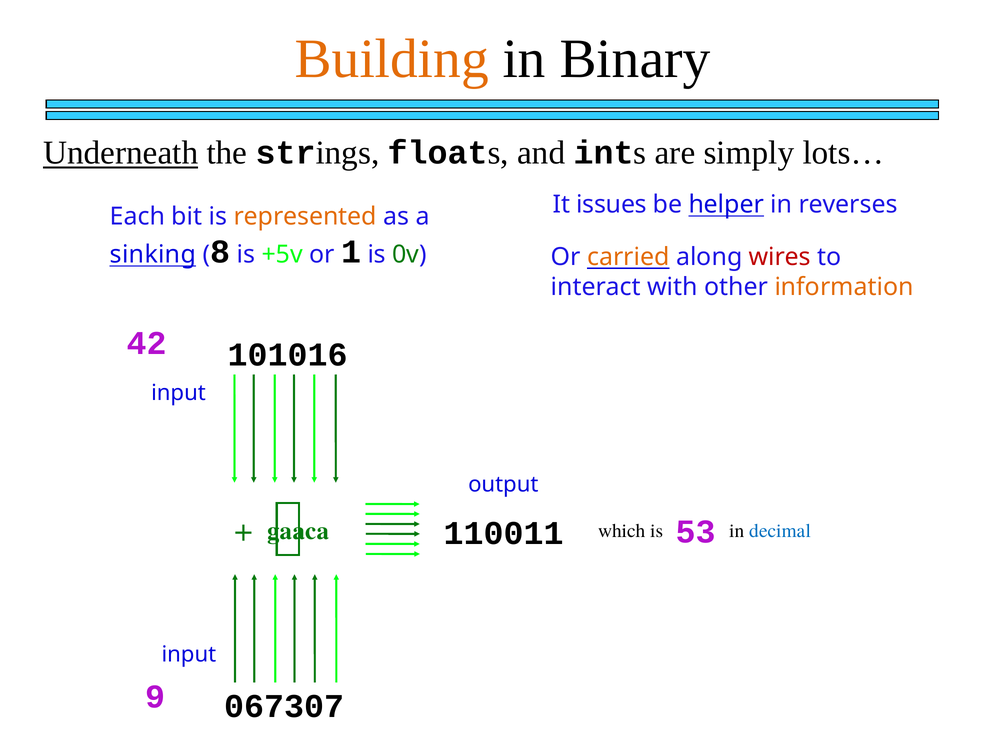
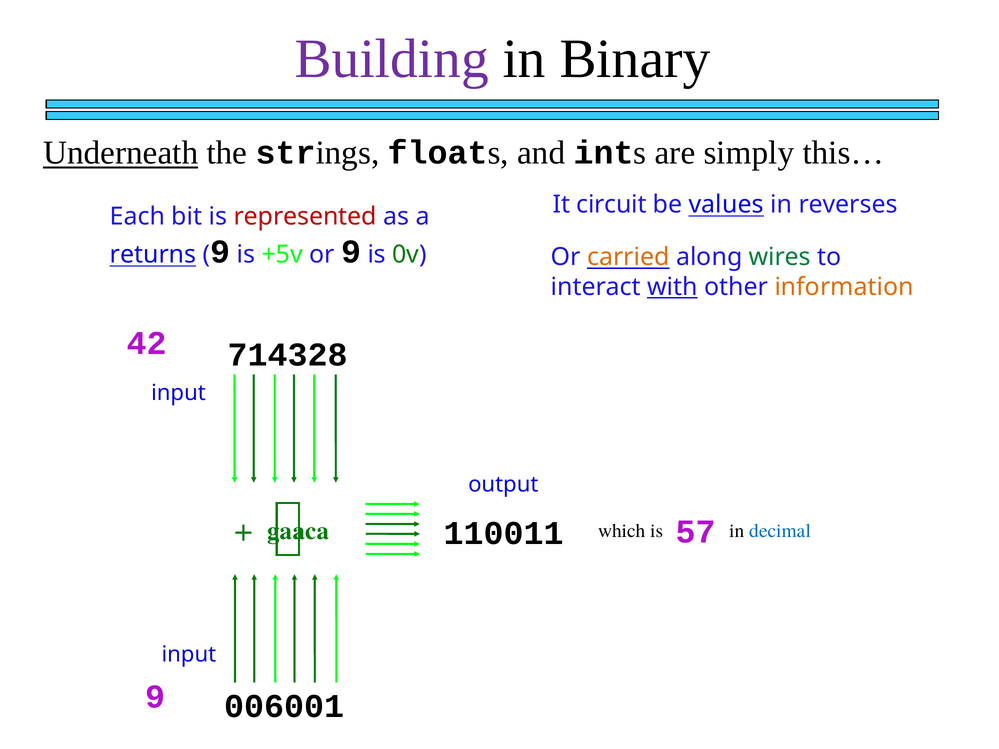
Building colour: orange -> purple
lots…: lots… -> this…
issues: issues -> circuit
helper: helper -> values
represented colour: orange -> red
sinking: sinking -> returns
8 at (220, 252): 8 -> 9
or 1: 1 -> 9
wires colour: red -> green
with underline: none -> present
101016: 101016 -> 714328
53: 53 -> 57
067307: 067307 -> 006001
